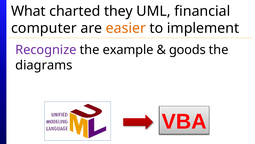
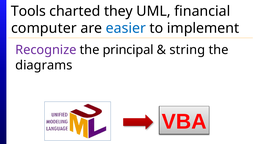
What: What -> Tools
easier colour: orange -> blue
example: example -> principal
goods: goods -> string
